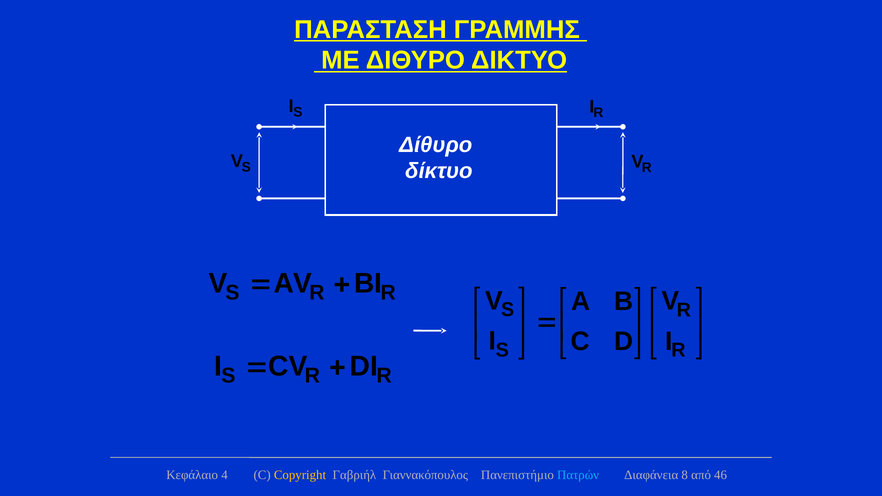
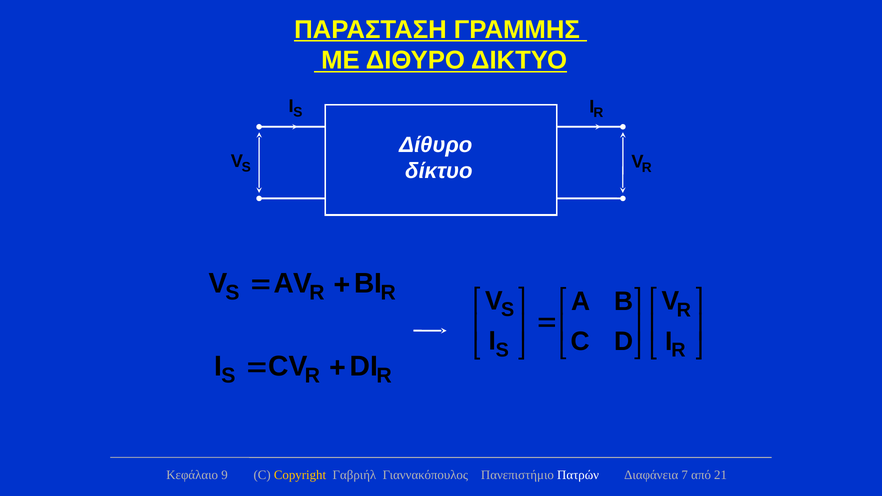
4: 4 -> 9
Πατρών colour: light blue -> white
8: 8 -> 7
46: 46 -> 21
